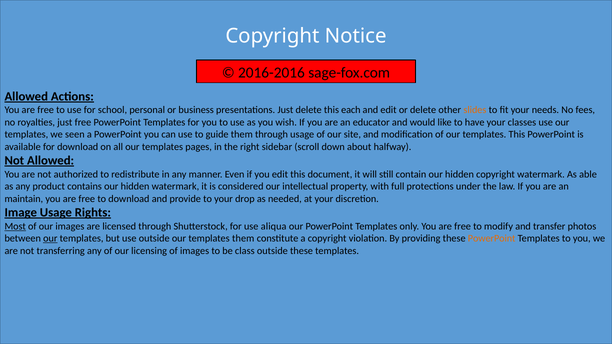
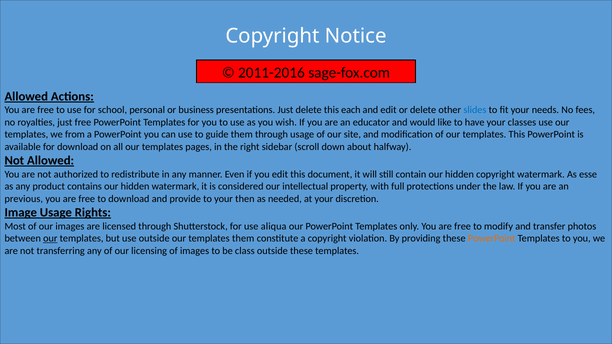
2016-2016: 2016-2016 -> 2011-2016
slides colour: orange -> blue
seen: seen -> from
able: able -> esse
maintain: maintain -> previous
drop: drop -> then
Most underline: present -> none
